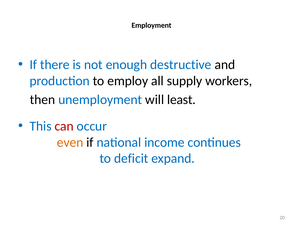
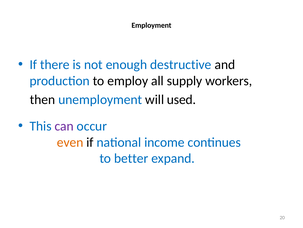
least: least -> used
can colour: red -> purple
deficit: deficit -> better
